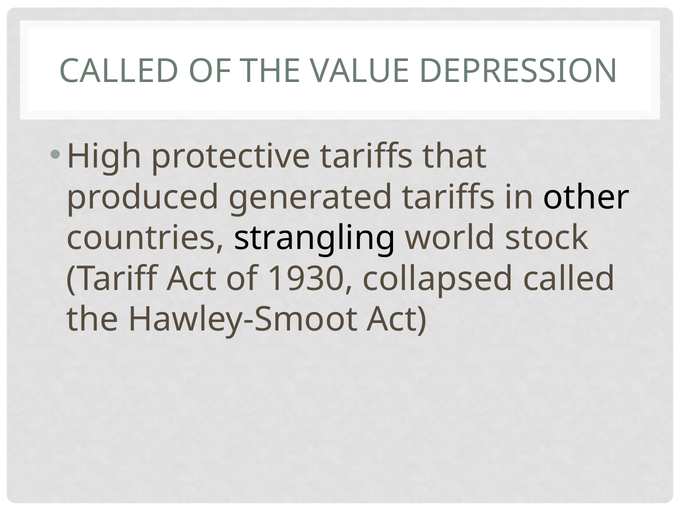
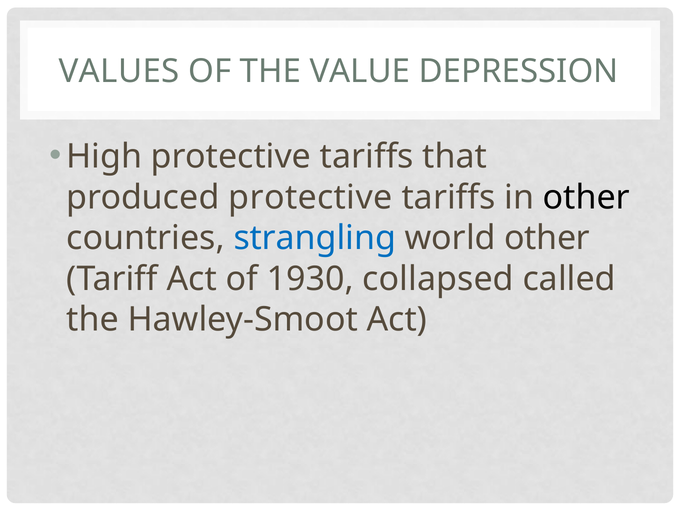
CALLED at (119, 71): CALLED -> VALUES
produced generated: generated -> protective
strangling colour: black -> blue
world stock: stock -> other
